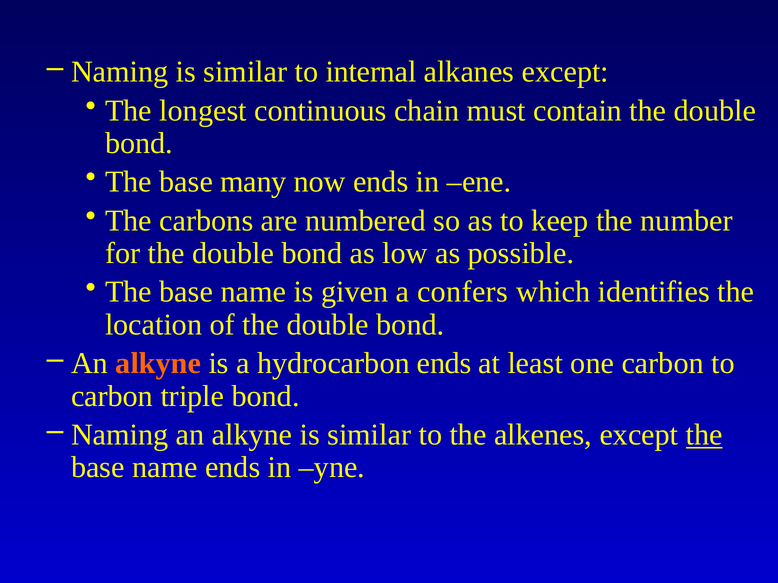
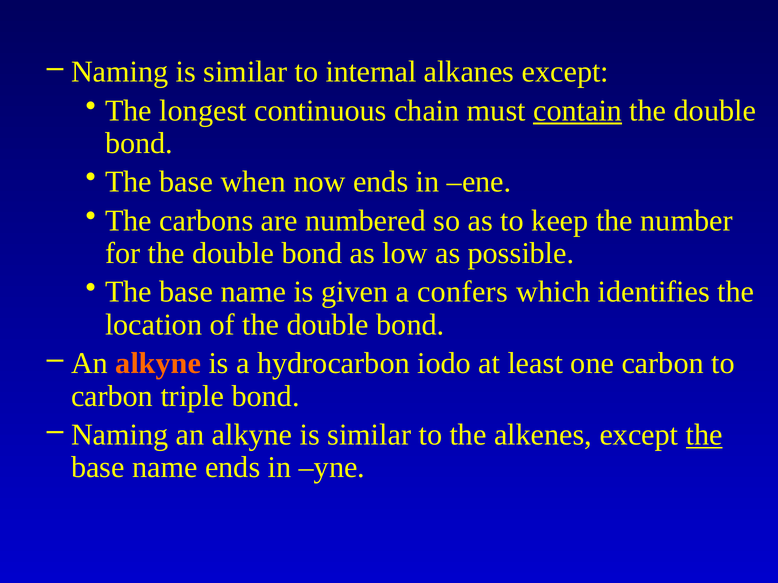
contain underline: none -> present
many: many -> when
hydrocarbon ends: ends -> iodo
